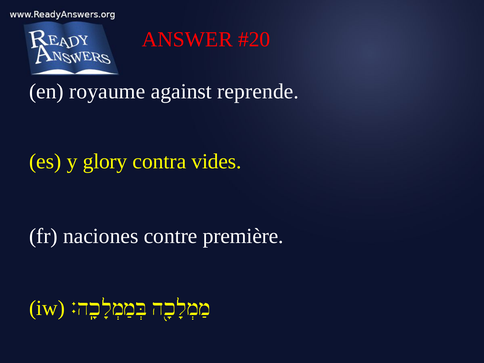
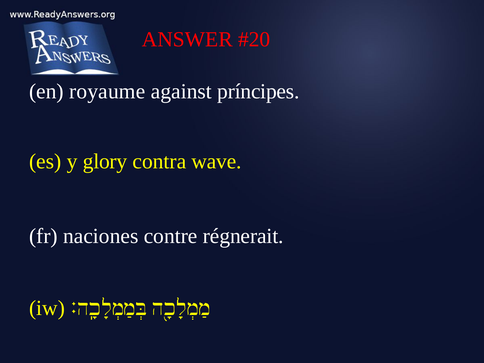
reprende: reprende -> príncipes
vides: vides -> wave
première: première -> régnerait
